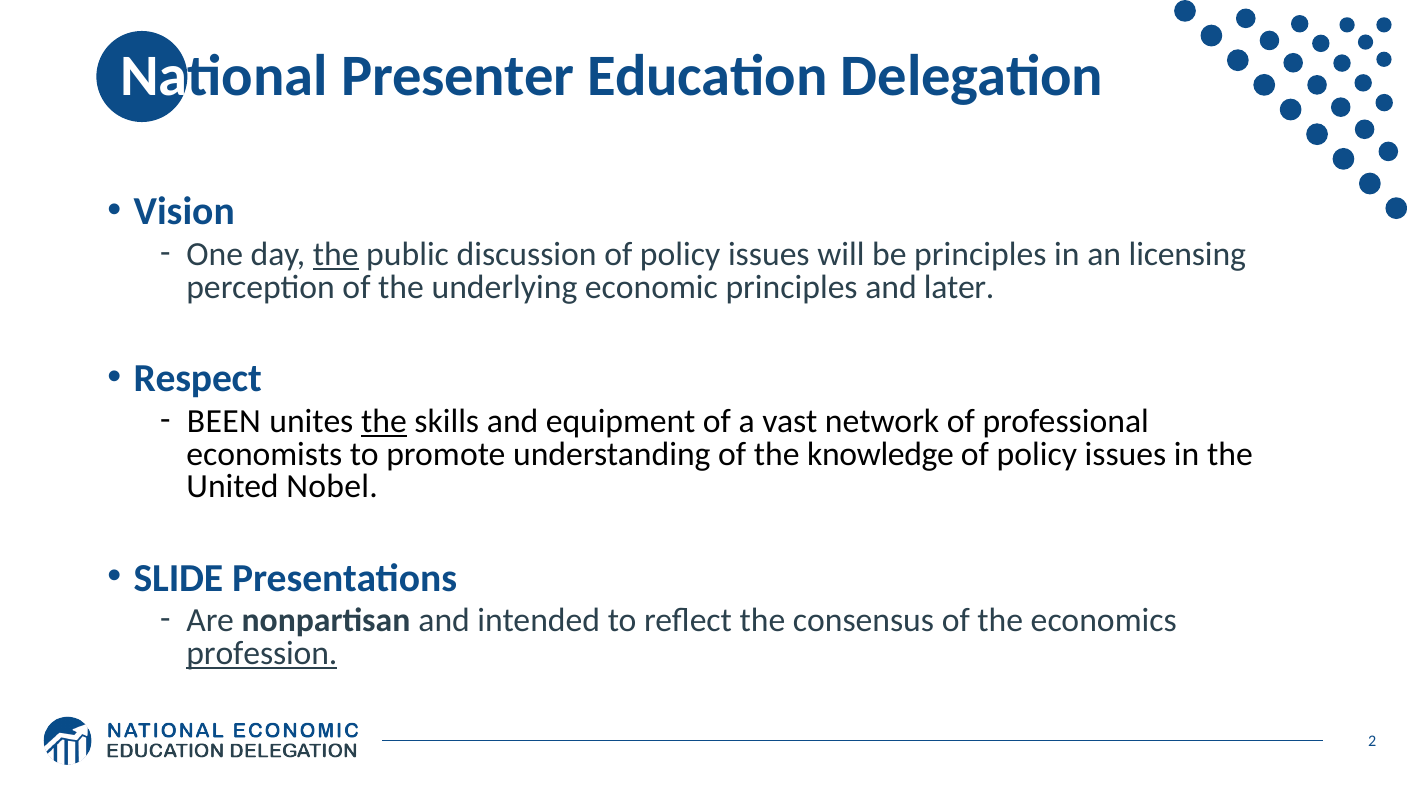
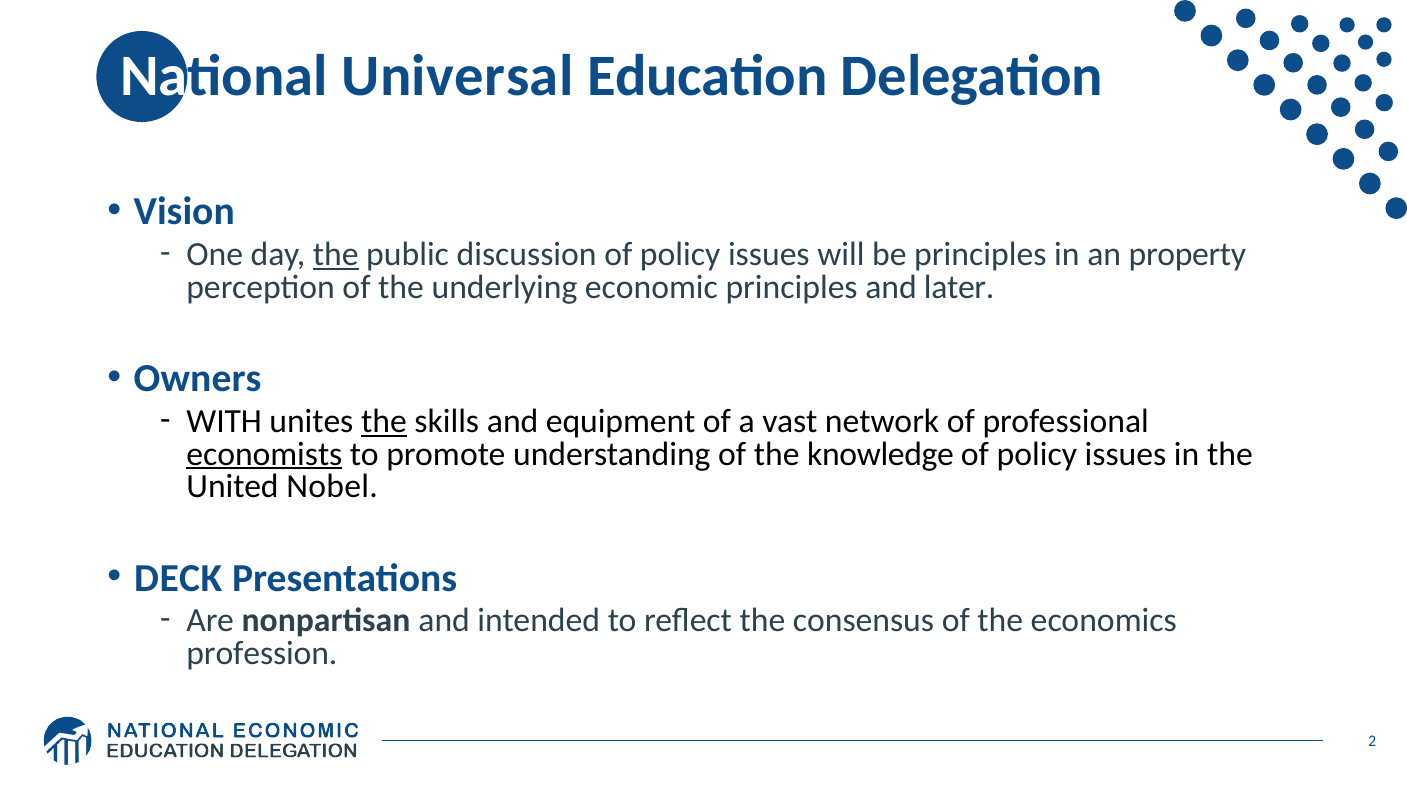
Presenter: Presenter -> Universal
licensing: licensing -> property
Respect: Respect -> Owners
BEEN: BEEN -> WITH
economists underline: none -> present
SLIDE: SLIDE -> DECK
profession underline: present -> none
